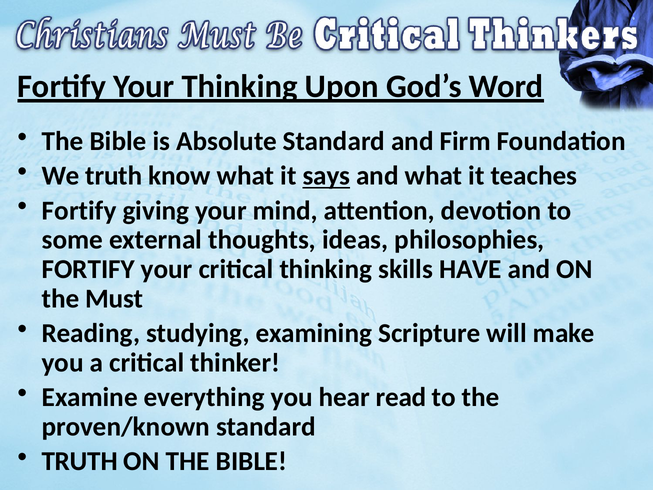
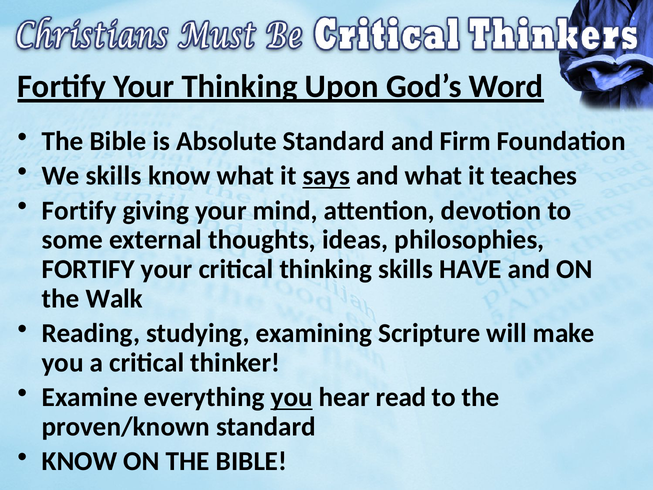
We truth: truth -> skills
Must: Must -> Walk
you at (292, 397) underline: none -> present
TRUTH at (80, 461): TRUTH -> KNOW
